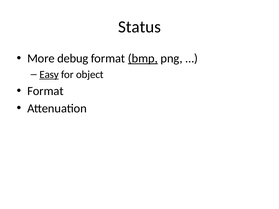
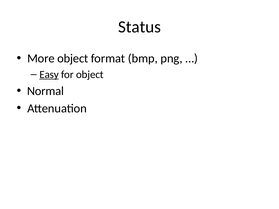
More debug: debug -> object
bmp underline: present -> none
Format at (45, 91): Format -> Normal
